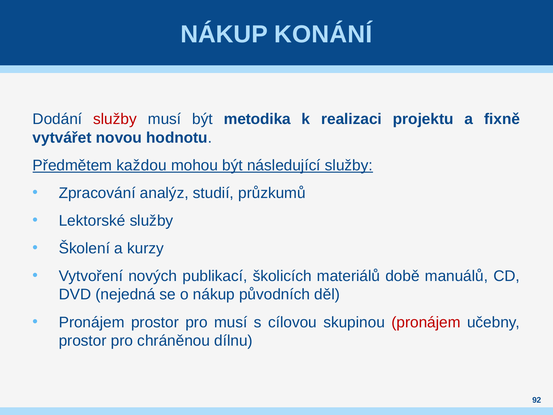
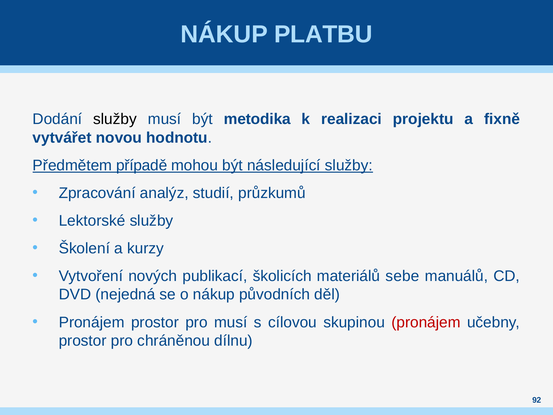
KONÁNÍ: KONÁNÍ -> PLATBU
služby at (115, 119) colour: red -> black
každou: každou -> případě
době: době -> sebe
